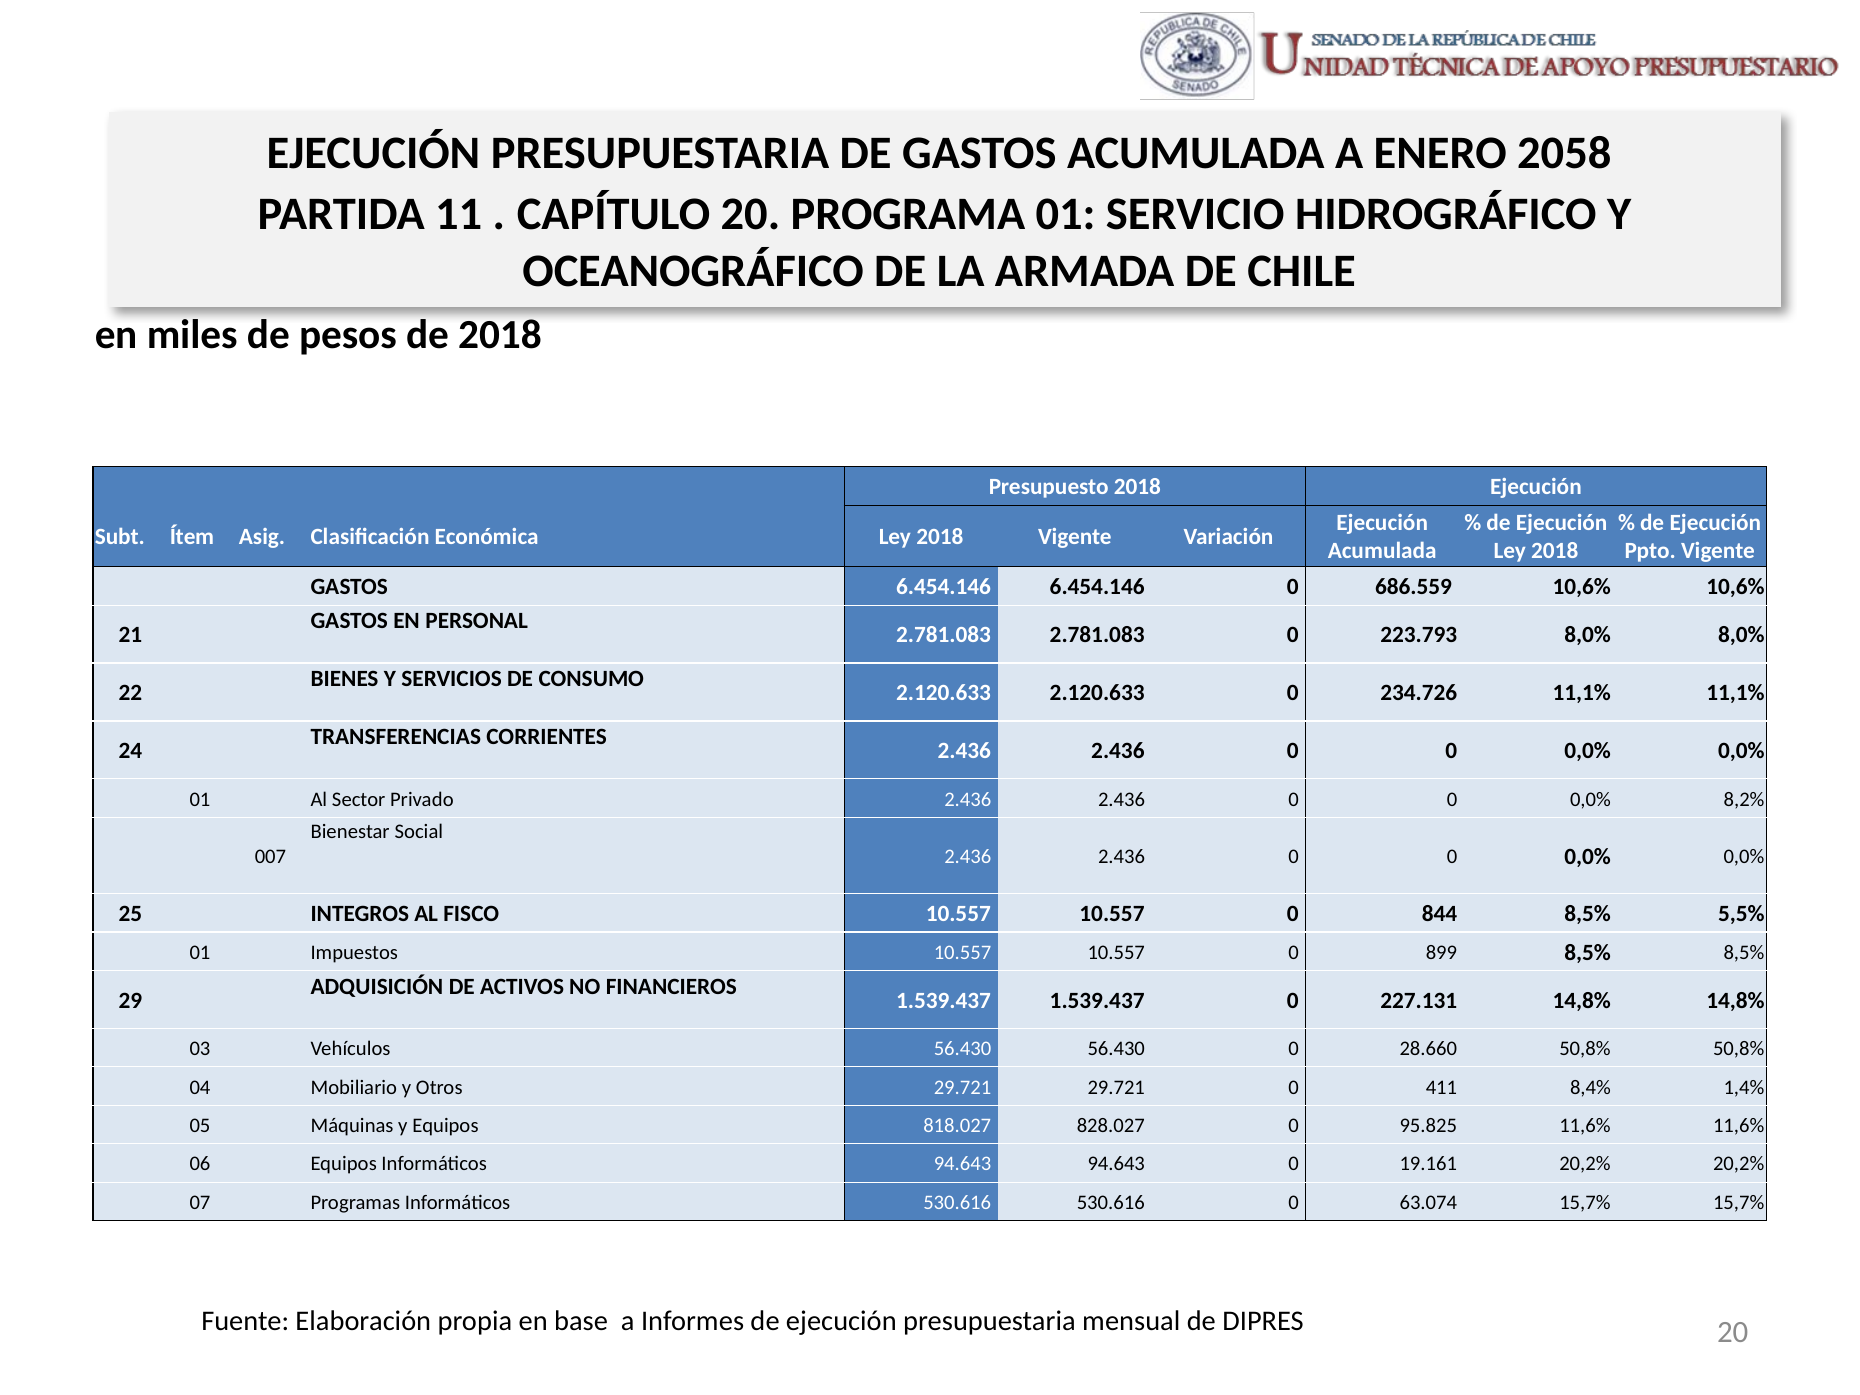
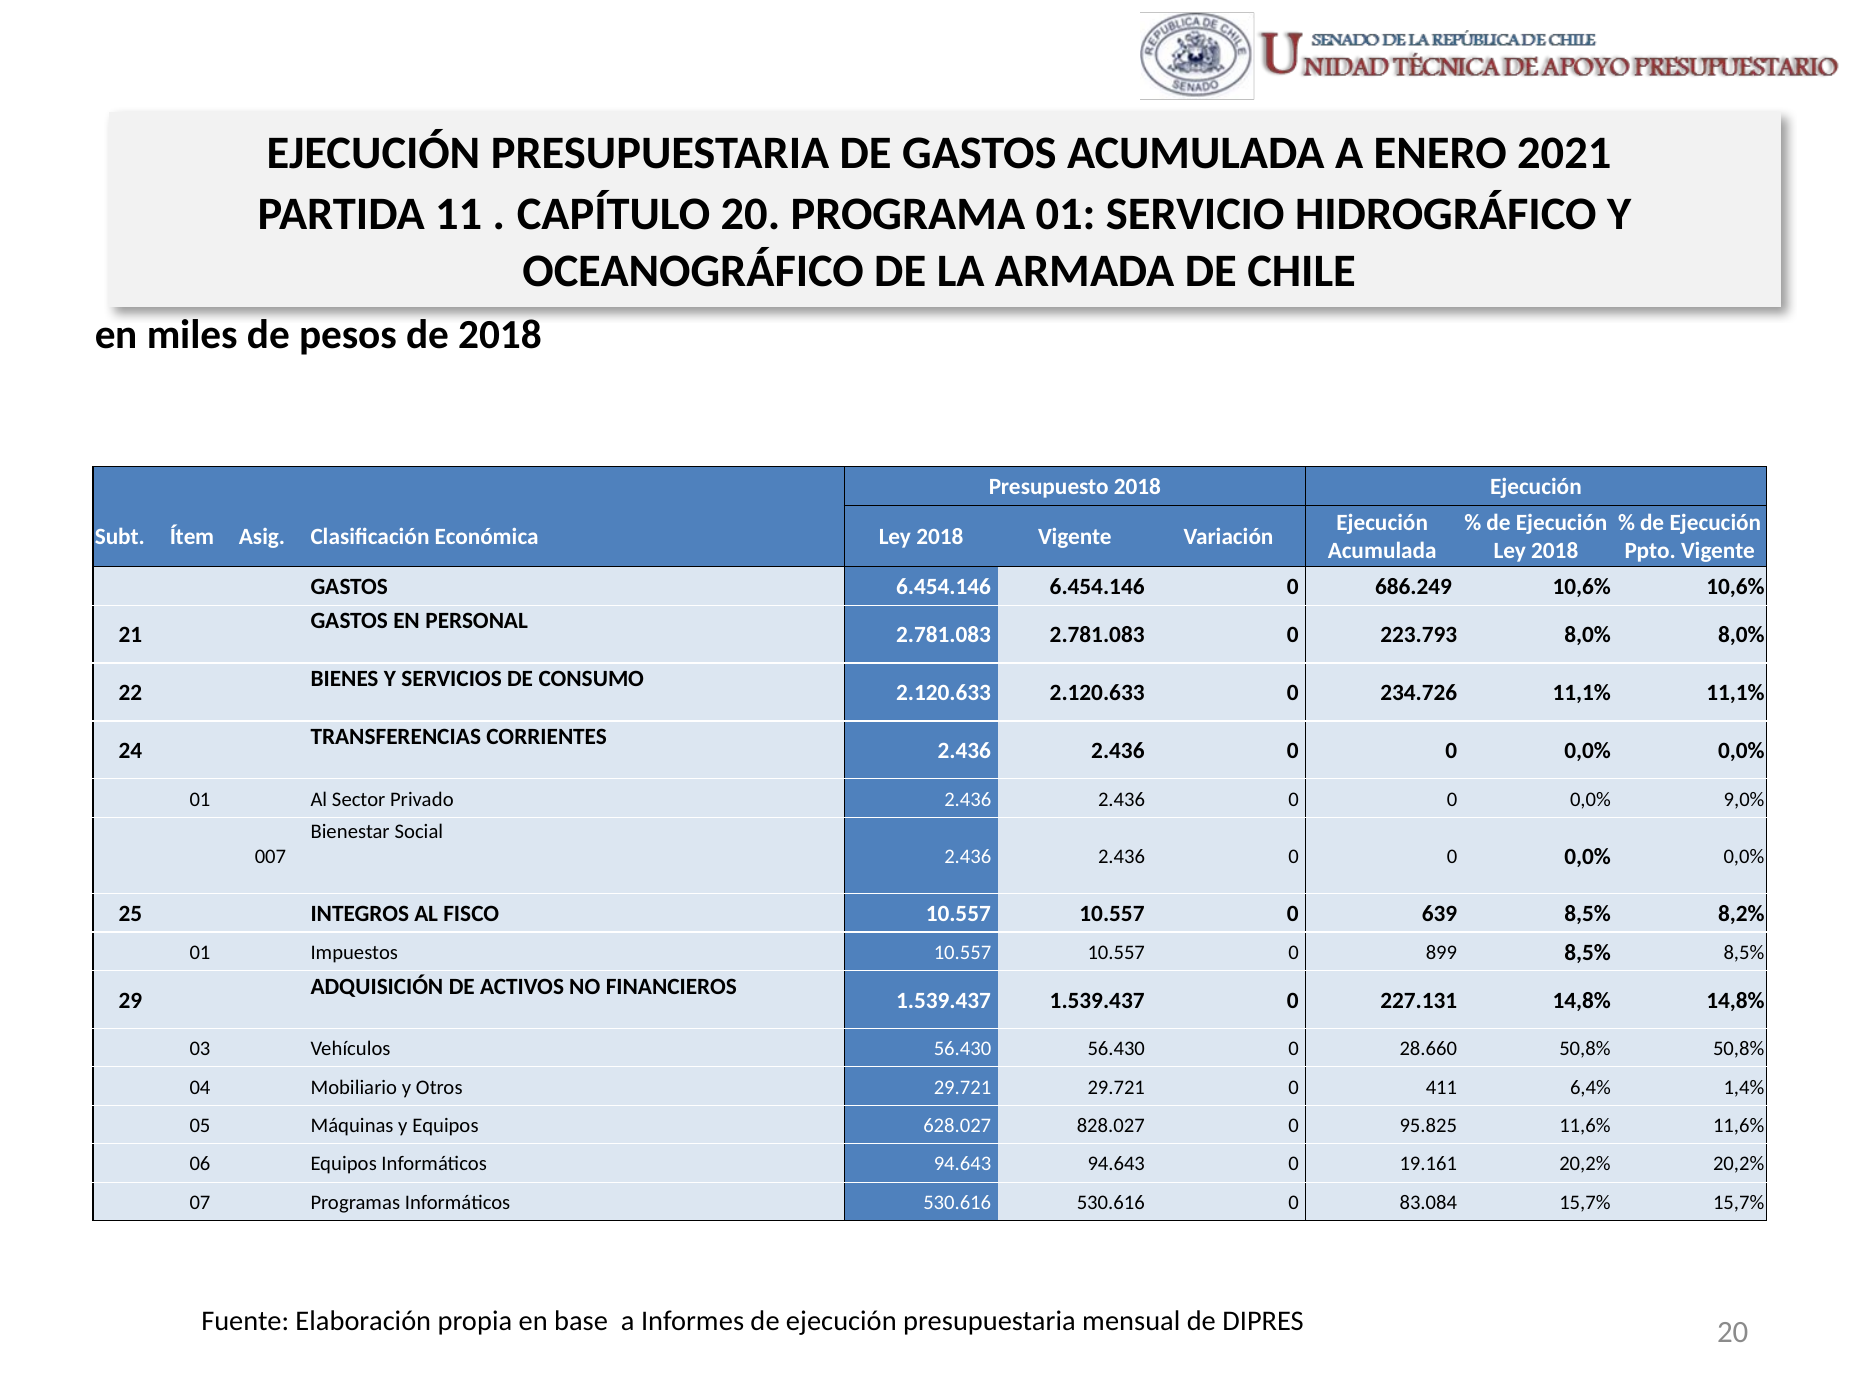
2058: 2058 -> 2021
686.559: 686.559 -> 686.249
8,2%: 8,2% -> 9,0%
844: 844 -> 639
5,5%: 5,5% -> 8,2%
8,4%: 8,4% -> 6,4%
818.027: 818.027 -> 628.027
63.074: 63.074 -> 83.084
